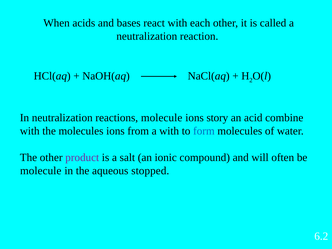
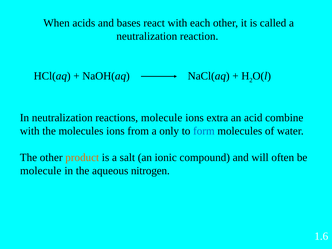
story: story -> extra
a with: with -> only
product colour: purple -> orange
stopped: stopped -> nitrogen
6.2: 6.2 -> 1.6
